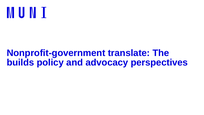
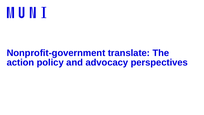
builds: builds -> action
